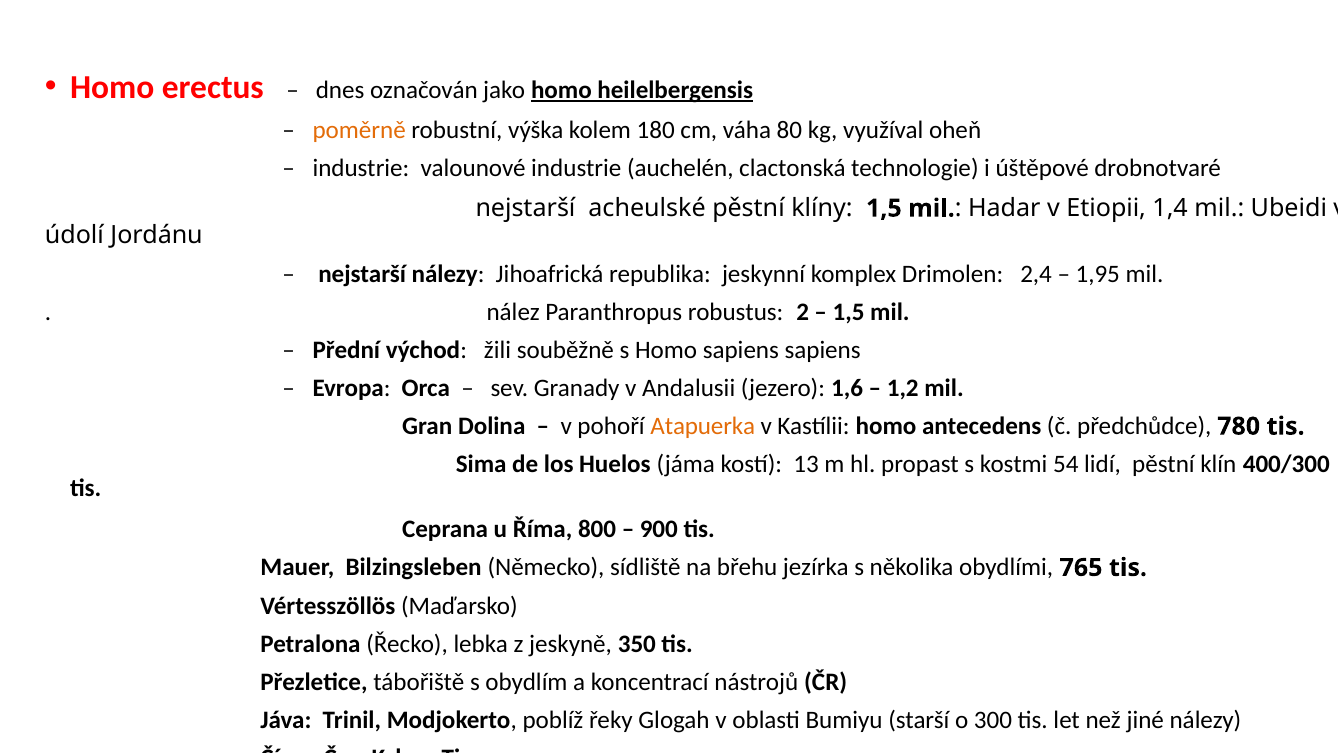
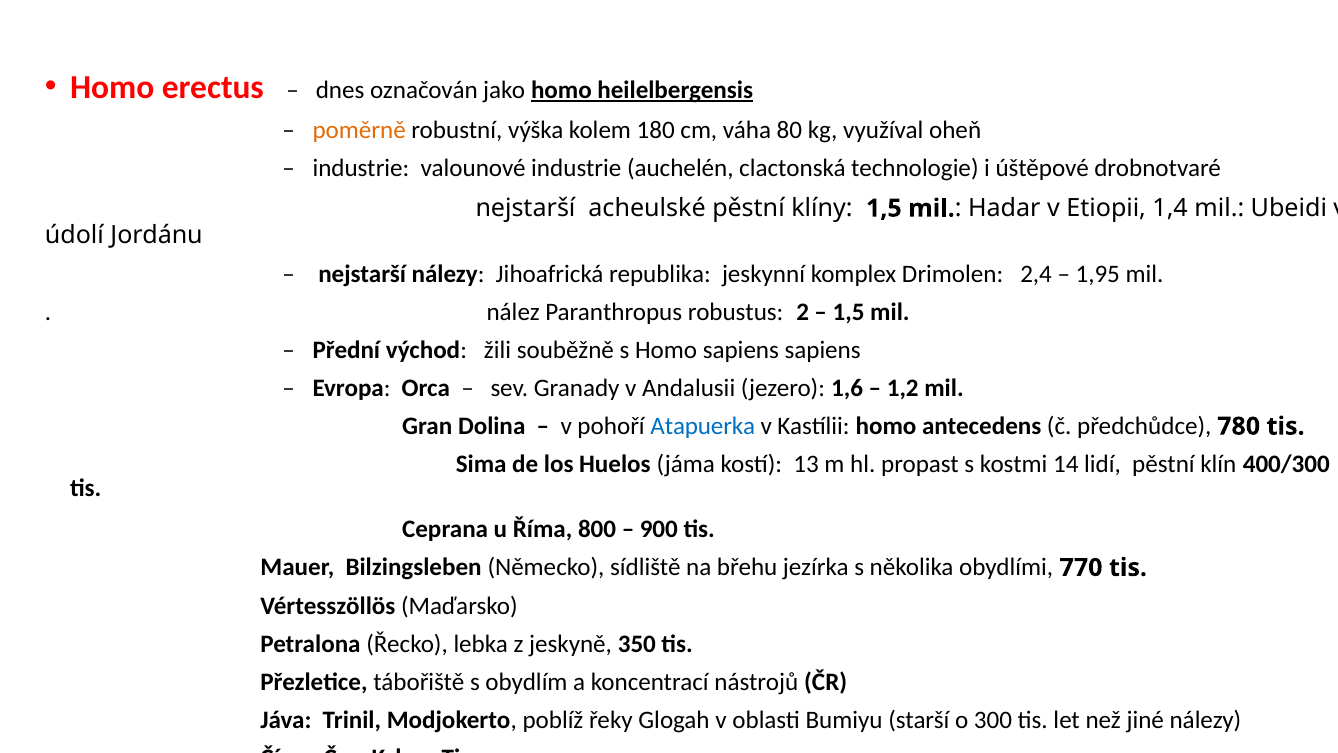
Atapuerka colour: orange -> blue
54: 54 -> 14
765: 765 -> 770
